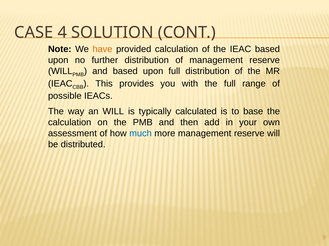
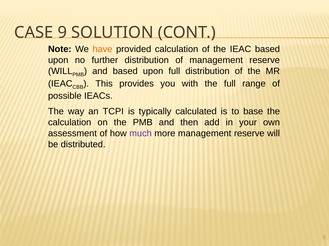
CASE 4: 4 -> 9
an WILL: WILL -> TCPI
much colour: blue -> purple
